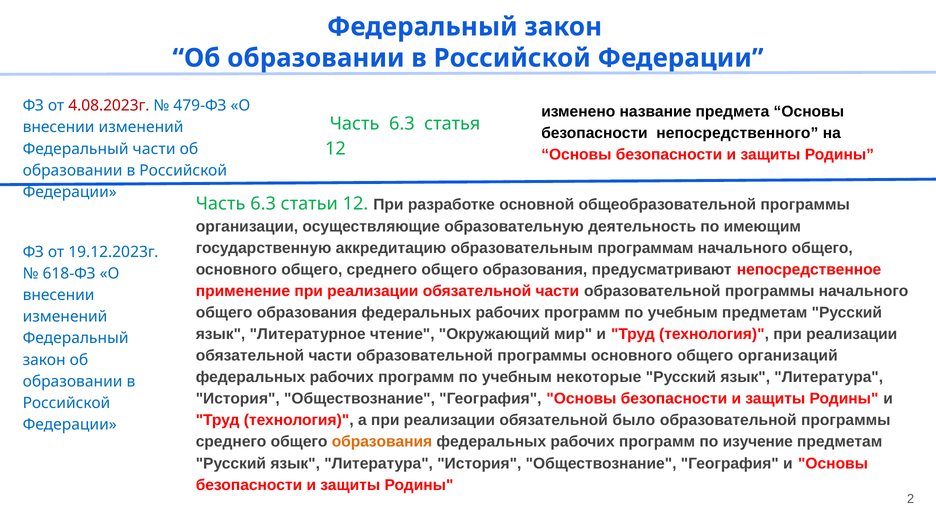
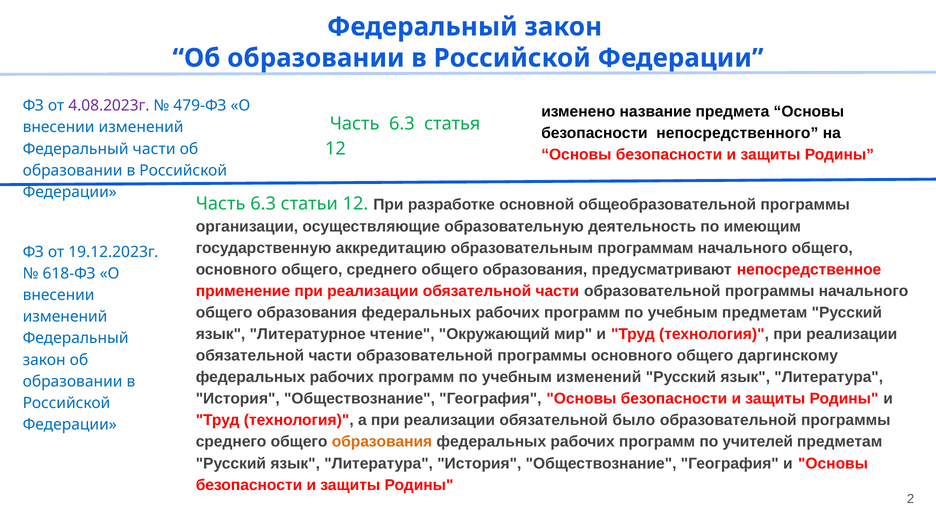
4.08.2023г colour: red -> purple
организаций: организаций -> даргинскому
учебным некоторые: некоторые -> изменений
изучение: изучение -> учителей
